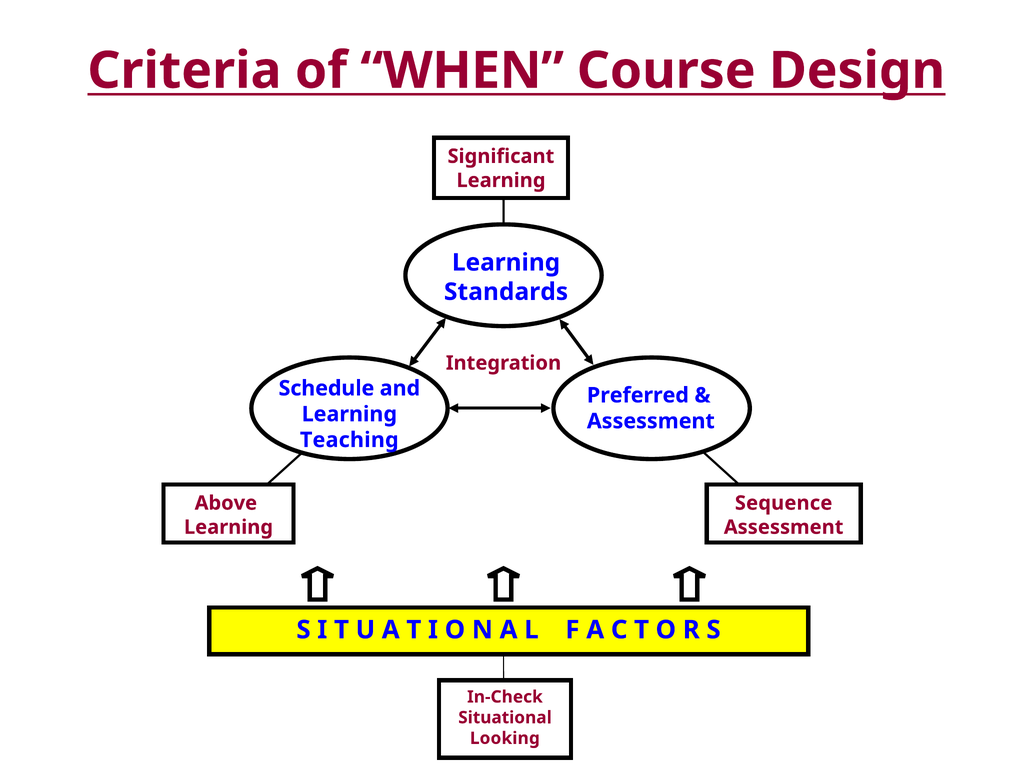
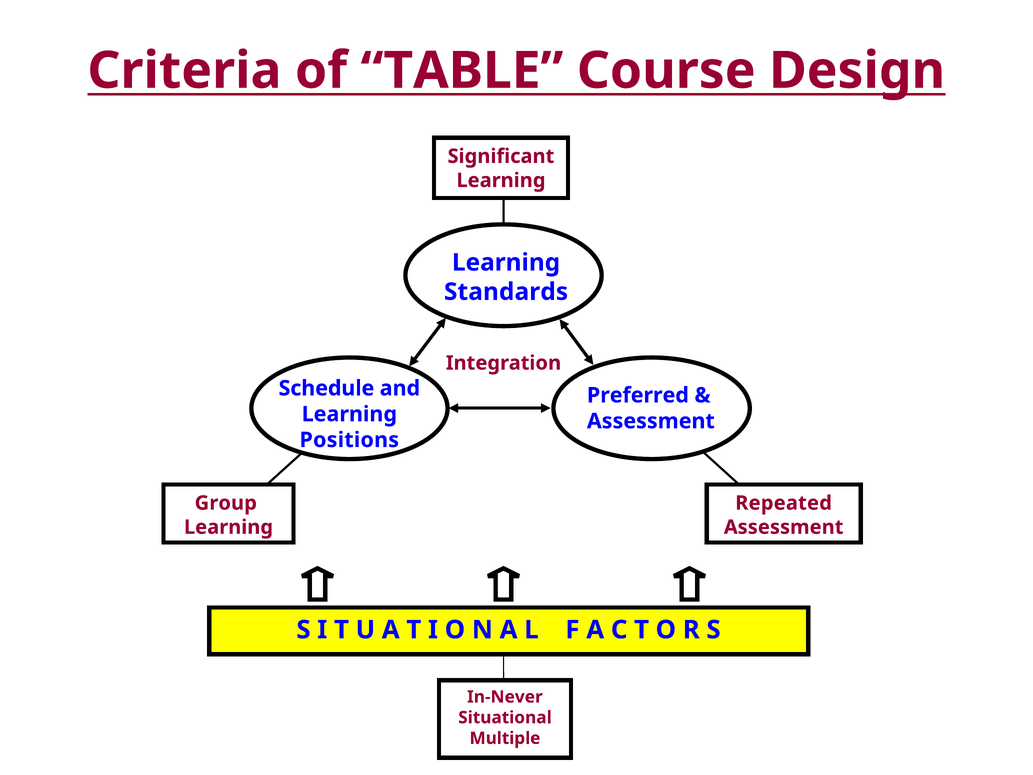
WHEN: WHEN -> TABLE
Teaching: Teaching -> Positions
Above: Above -> Group
Sequence: Sequence -> Repeated
In-Check: In-Check -> In-Never
Looking: Looking -> Multiple
